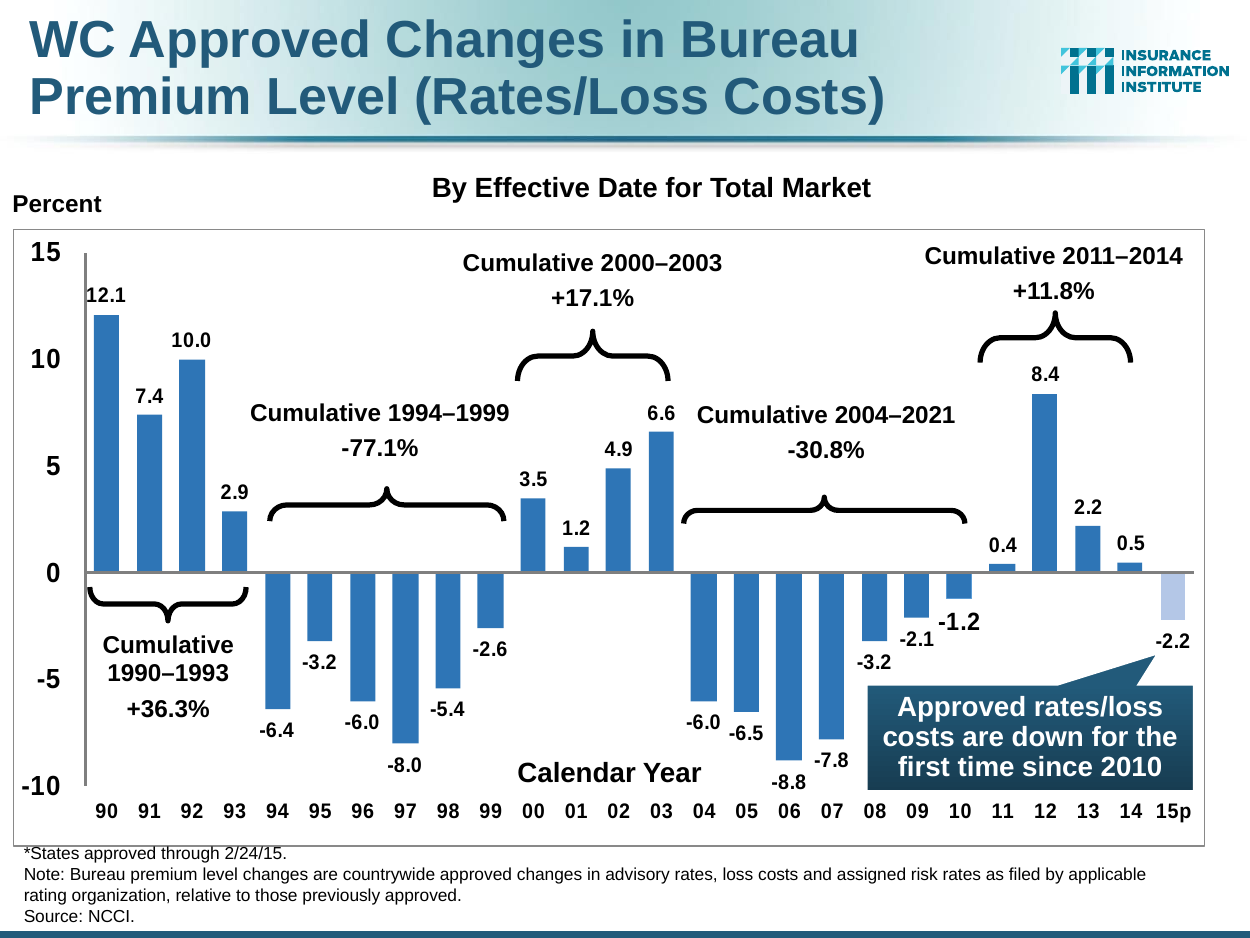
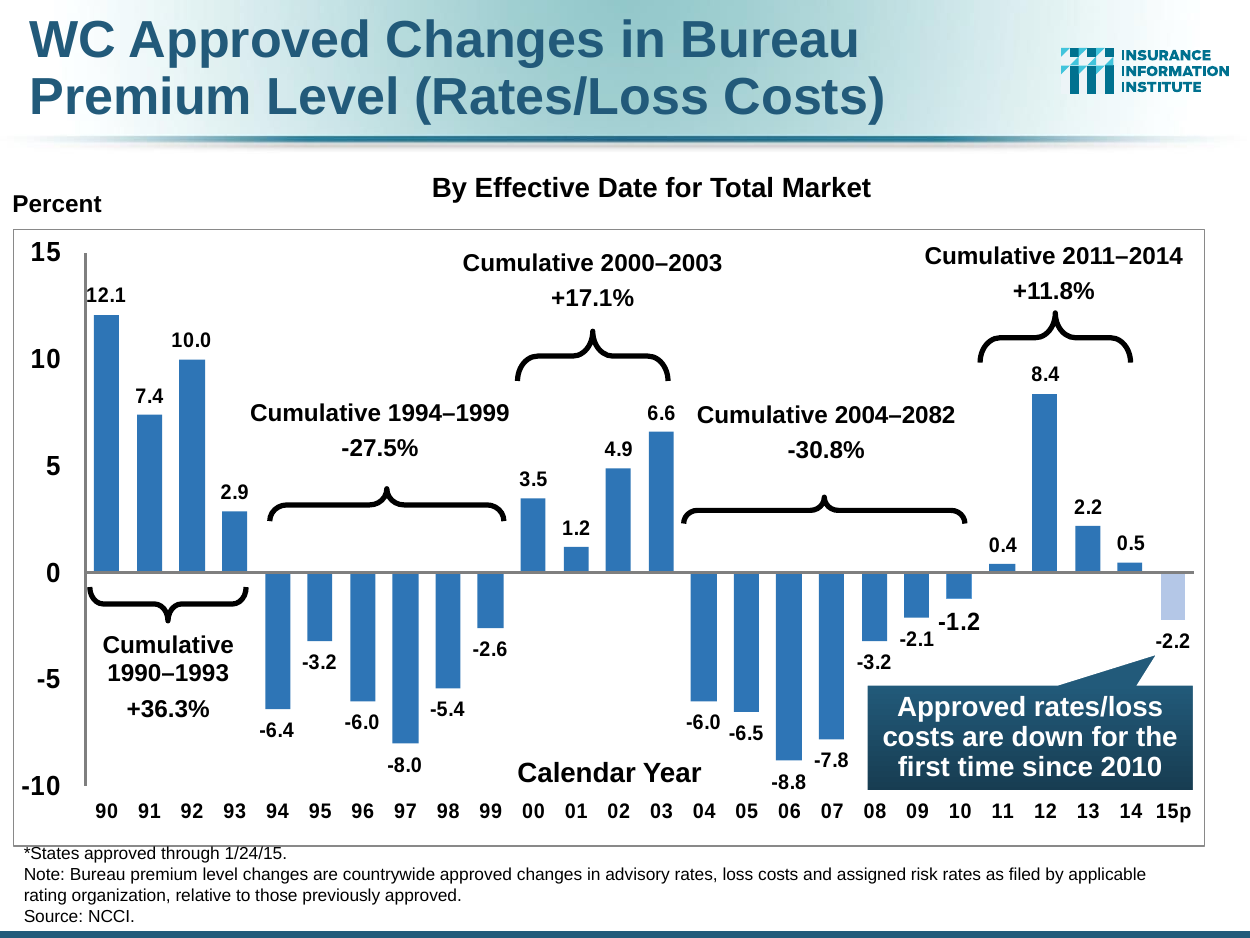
2004–2021: 2004–2021 -> 2004–2082
-77.1%: -77.1% -> -27.5%
2/24/15: 2/24/15 -> 1/24/15
